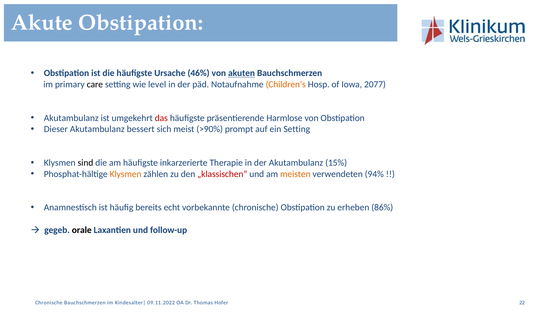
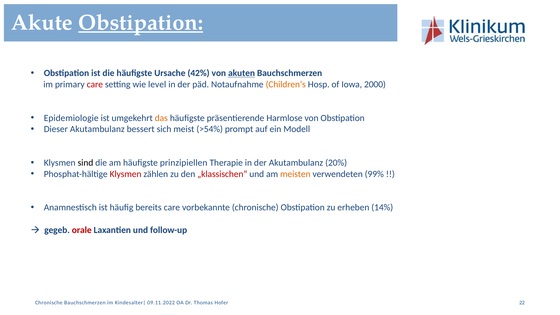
Obstipation at (141, 23) underline: none -> present
46%: 46% -> 42%
care at (95, 84) colour: black -> red
2077: 2077 -> 2000
Akutambulanz at (71, 118): Akutambulanz -> Epidemiologie
das colour: red -> orange
>90%: >90% -> >54%
ein Setting: Setting -> Modell
inkarzerierte: inkarzerierte -> prinzipiellen
15%: 15% -> 20%
Klysmen at (126, 174) colour: orange -> red
94%: 94% -> 99%
bereits echt: echt -> care
86%: 86% -> 14%
orale colour: black -> red
